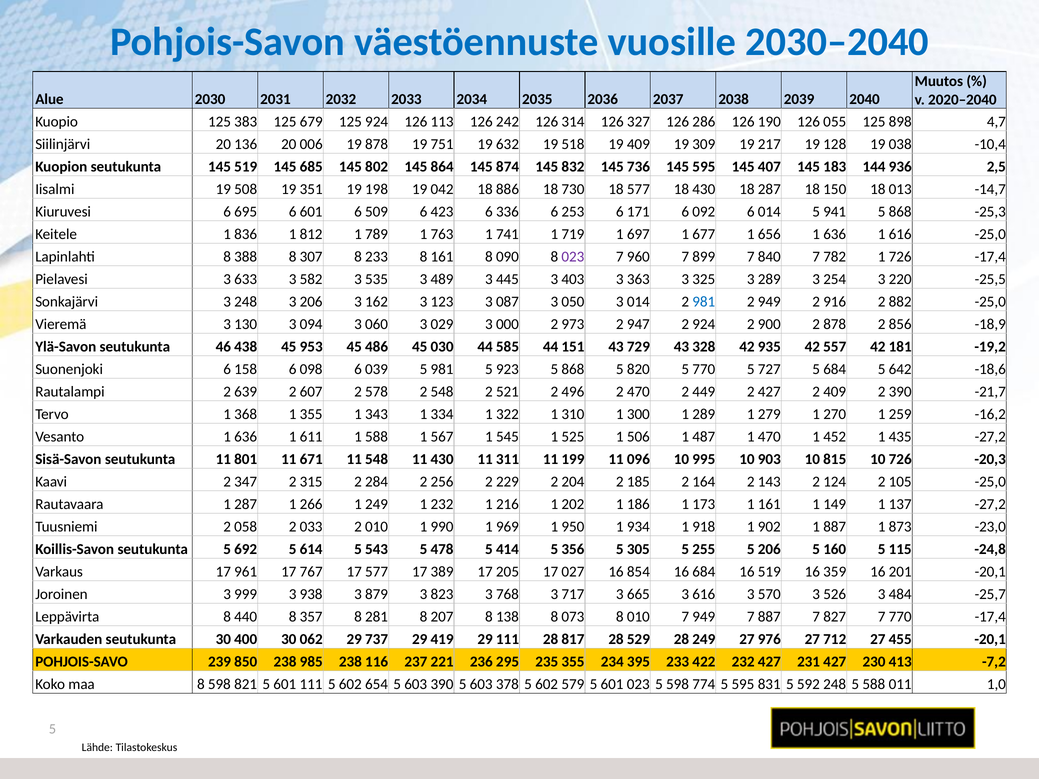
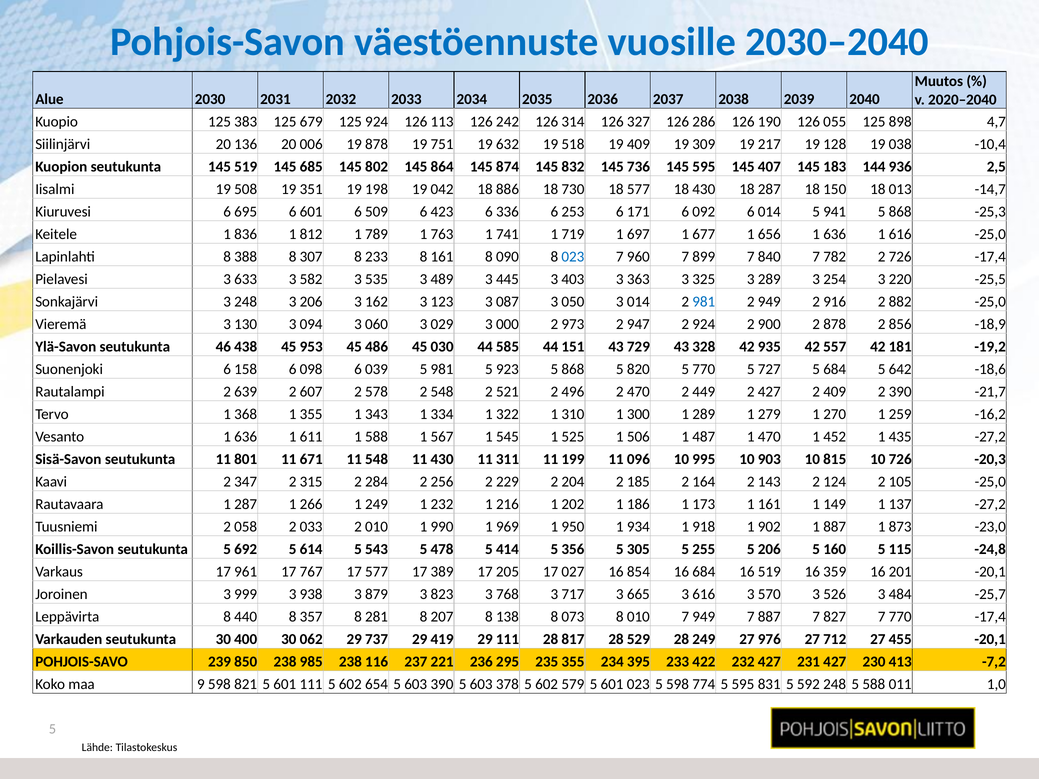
023 at (573, 257) colour: purple -> blue
782 1: 1 -> 2
maa 8: 8 -> 9
